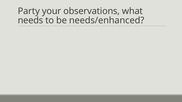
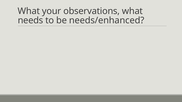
Party at (29, 11): Party -> What
